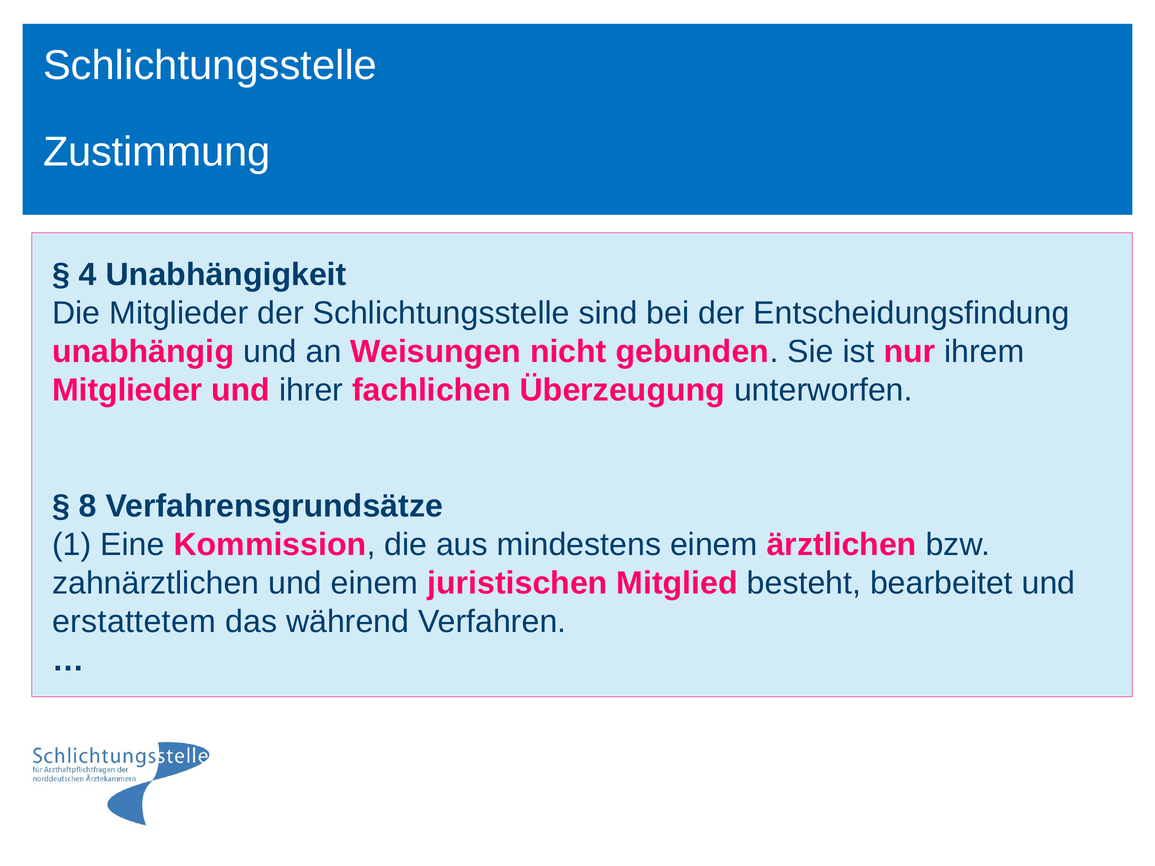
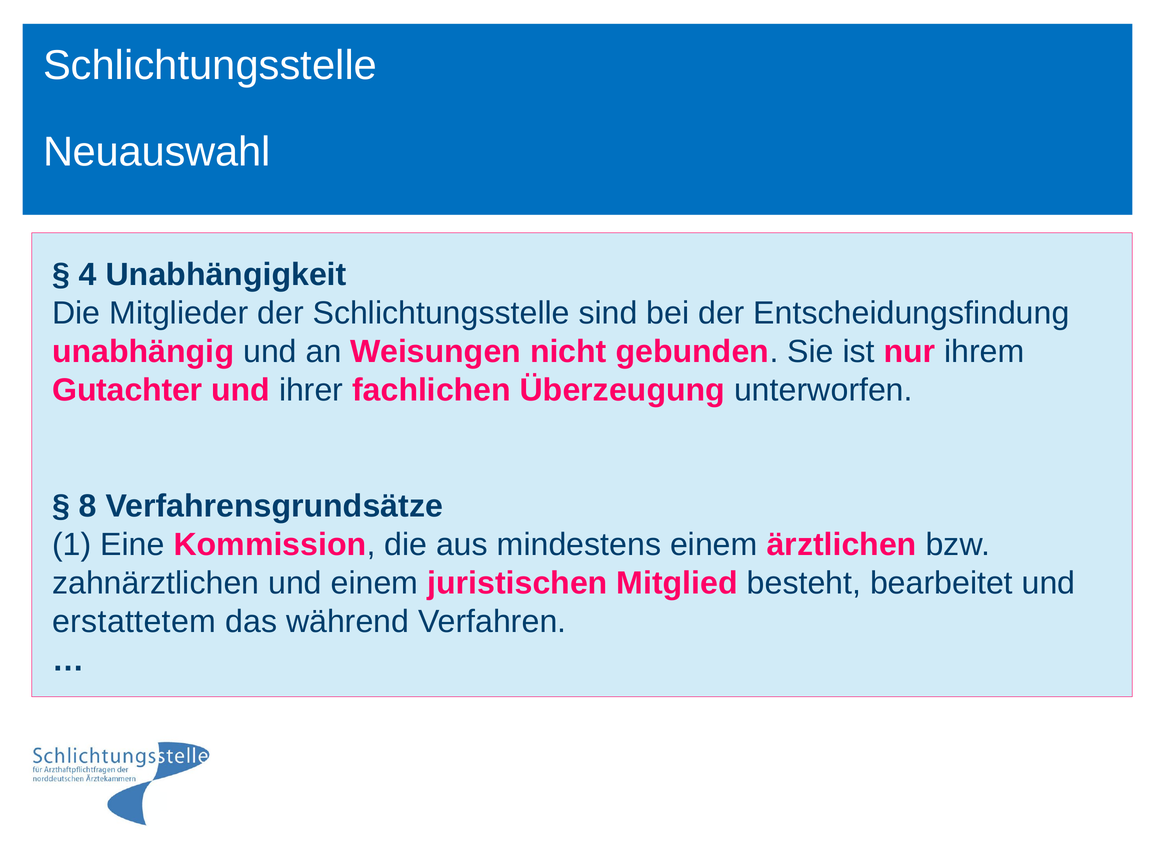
Zustimmung: Zustimmung -> Neuauswahl
Mitglieder at (127, 391): Mitglieder -> Gutachter
